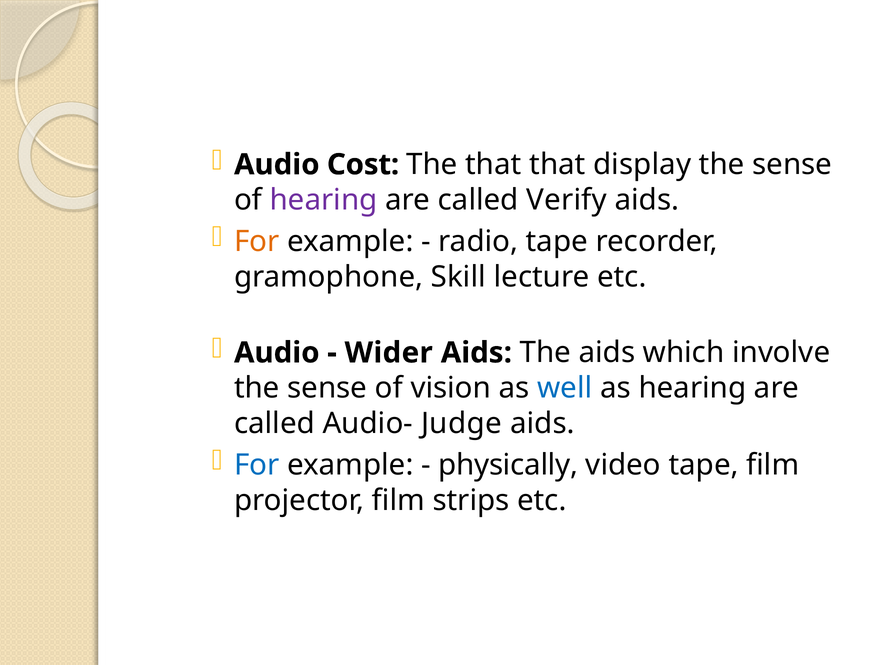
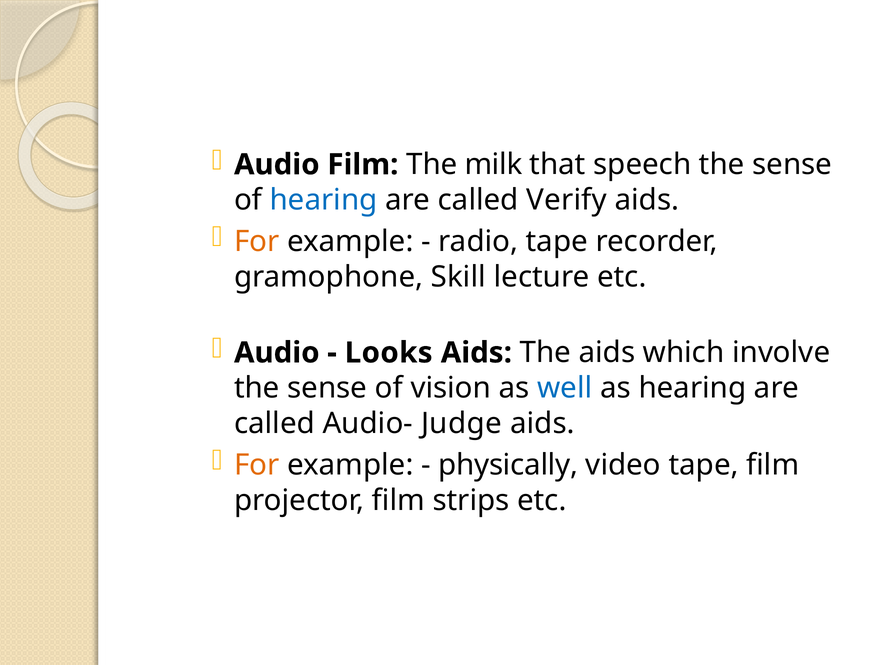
Audio Cost: Cost -> Film
The that: that -> milk
display: display -> speech
hearing at (324, 200) colour: purple -> blue
Wider: Wider -> Looks
For at (257, 465) colour: blue -> orange
